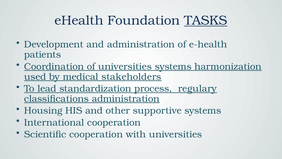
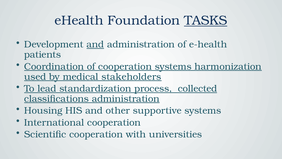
and at (95, 44) underline: none -> present
of universities: universities -> cooperation
regulary: regulary -> collected
